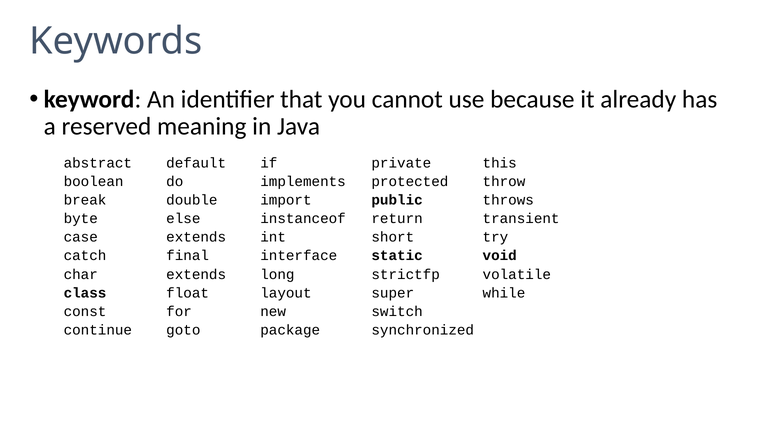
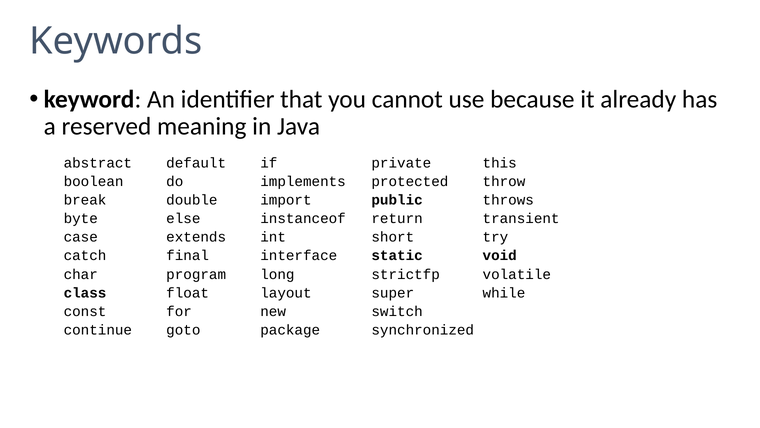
char extends: extends -> program
